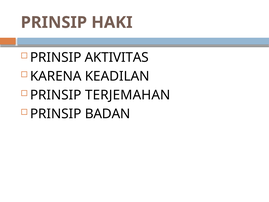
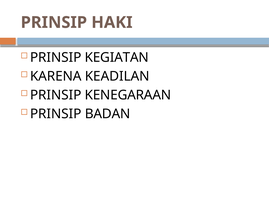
AKTIVITAS: AKTIVITAS -> KEGIATAN
TERJEMAHAN: TERJEMAHAN -> KENEGARAAN
